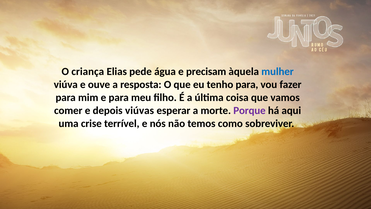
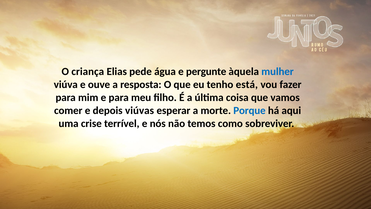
precisam: precisam -> pergunte
tenho para: para -> está
Porque colour: purple -> blue
